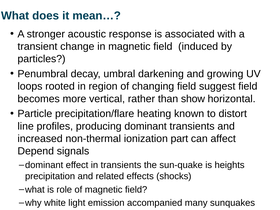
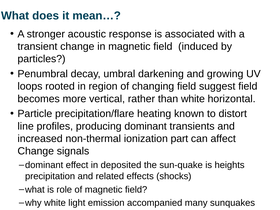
than show: show -> white
Depend at (36, 151): Depend -> Change
in transients: transients -> deposited
